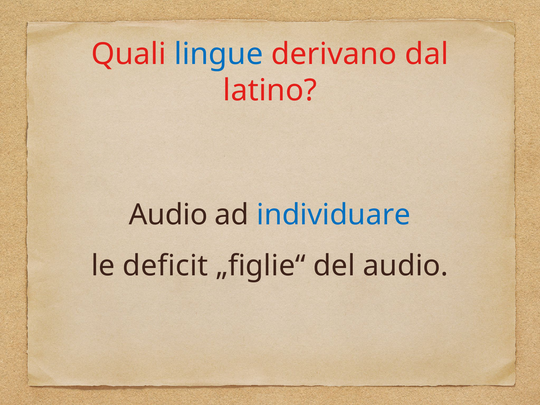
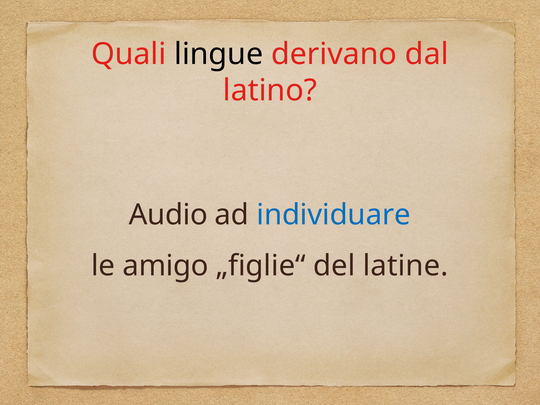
lingue colour: blue -> black
deficit: deficit -> amigo
del audio: audio -> latine
